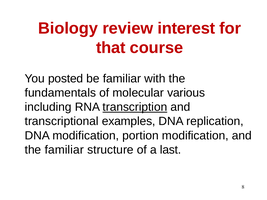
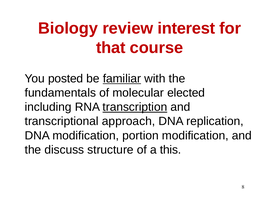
familiar at (122, 79) underline: none -> present
various: various -> elected
examples: examples -> approach
the familiar: familiar -> discuss
last: last -> this
